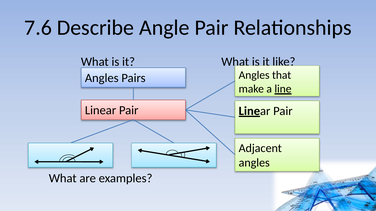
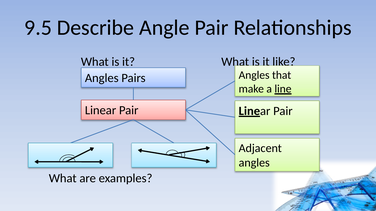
7.6: 7.6 -> 9.5
